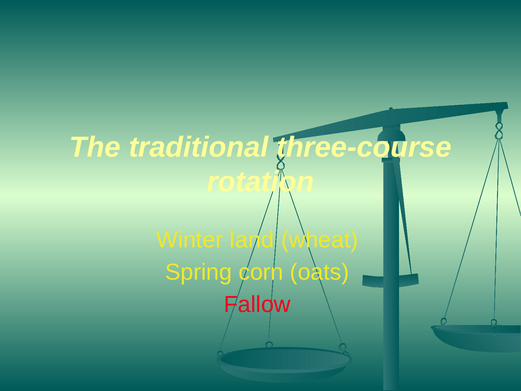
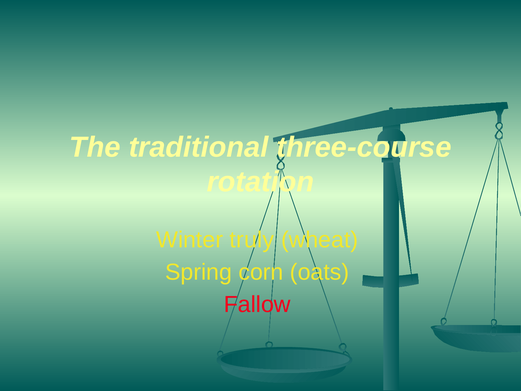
land: land -> truly
